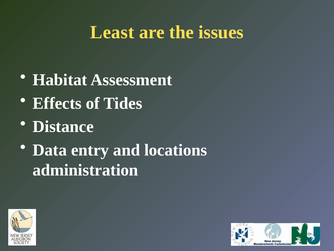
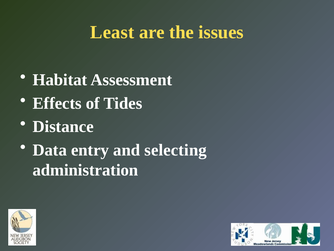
locations: locations -> selecting
